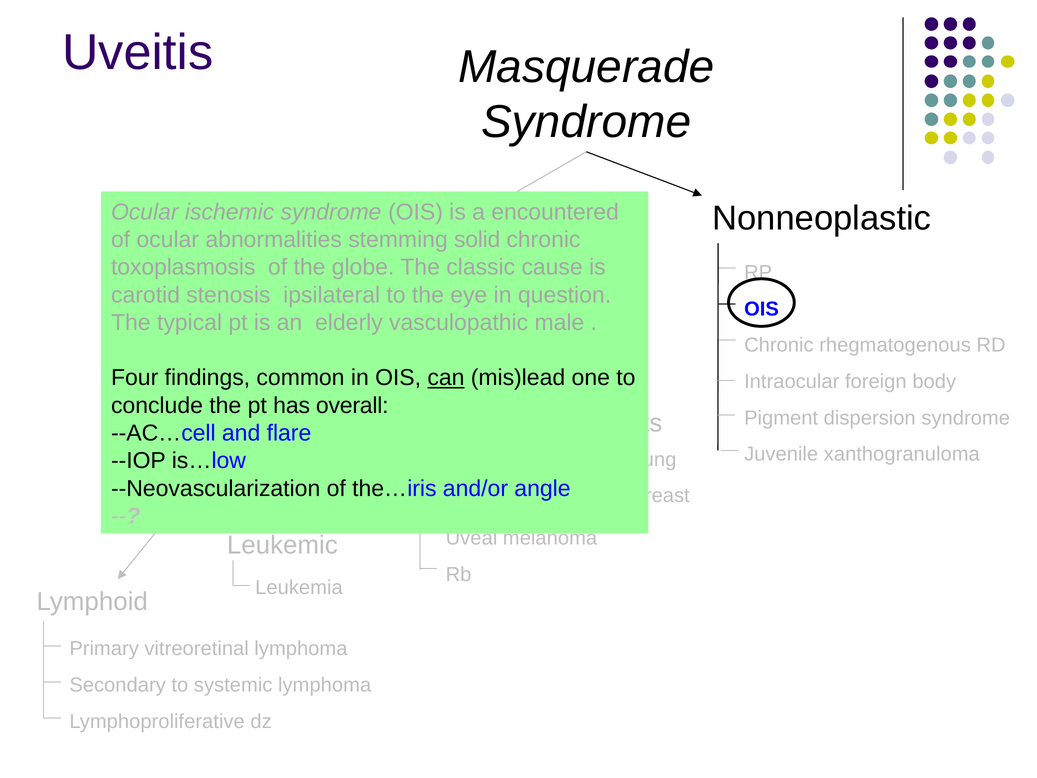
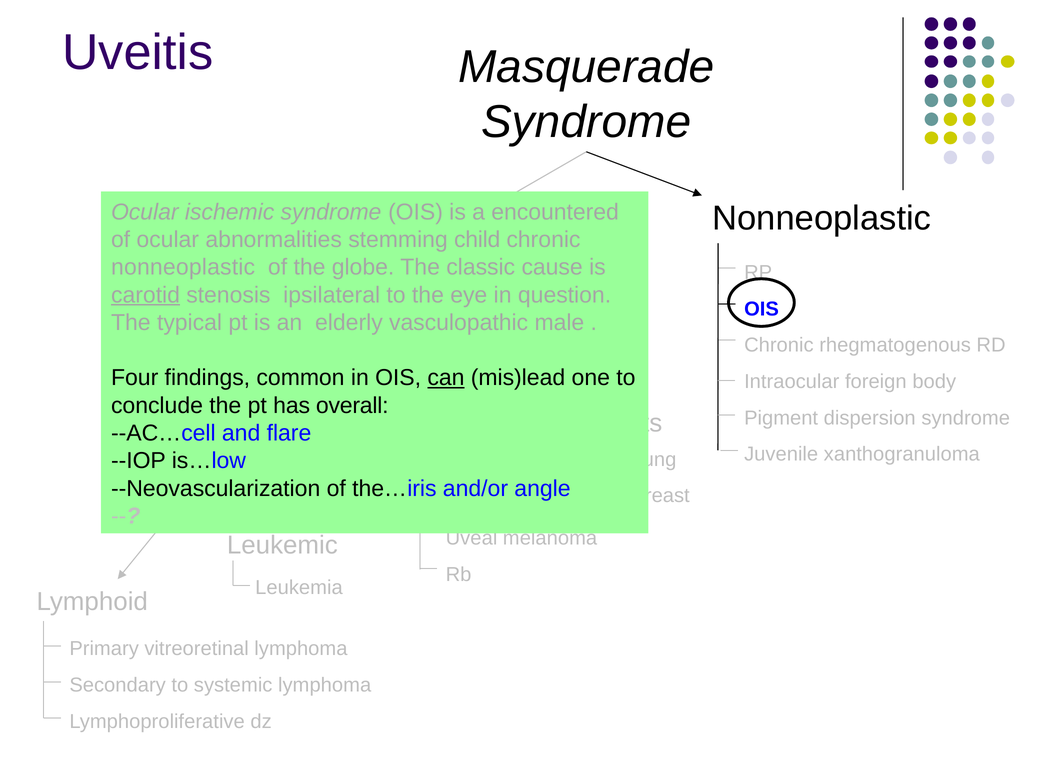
stemming solid: solid -> child
toxoplasmosis at (183, 267): toxoplasmosis -> nonneoplastic
carotid underline: none -> present
